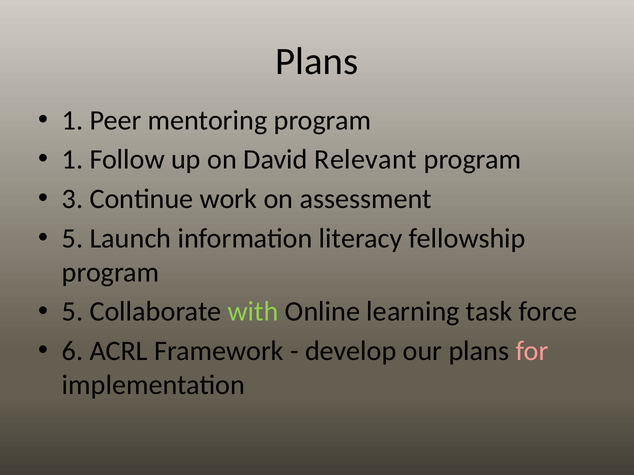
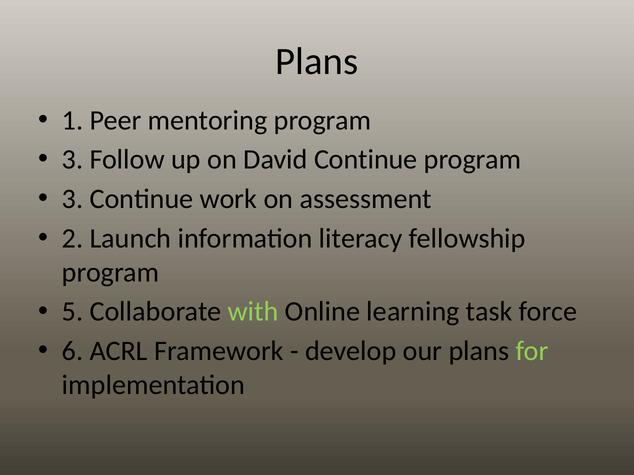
1 at (73, 160): 1 -> 3
David Relevant: Relevant -> Continue
5 at (73, 239): 5 -> 2
for colour: pink -> light green
